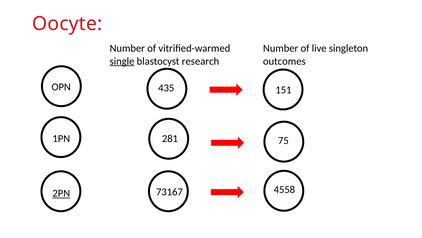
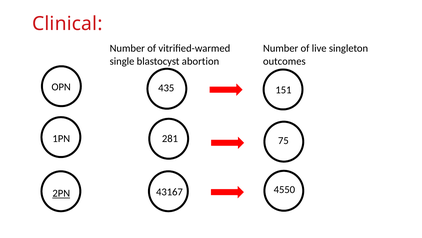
Oocyte: Oocyte -> Clinical
single underline: present -> none
research: research -> abortion
4558: 4558 -> 4550
73167: 73167 -> 43167
